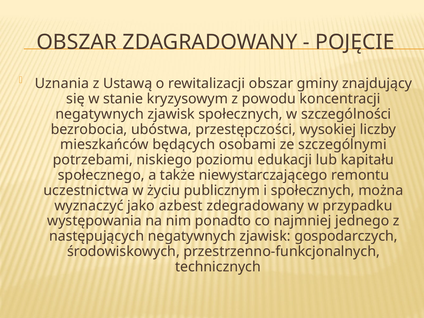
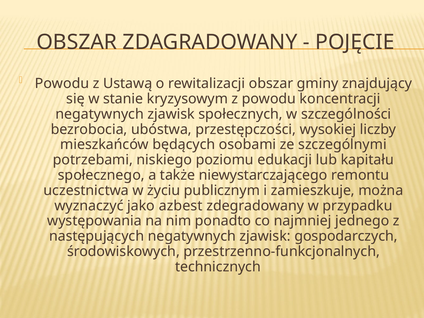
Uznania at (62, 84): Uznania -> Powodu
i społecznych: społecznych -> zamieszkuje
